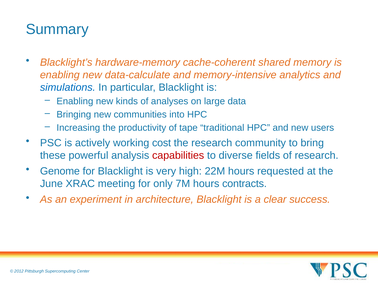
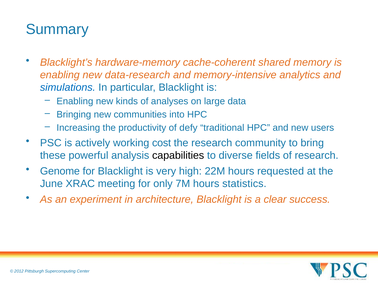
data-calculate: data-calculate -> data-research
tape: tape -> defy
capabilities colour: red -> black
contracts: contracts -> statistics
